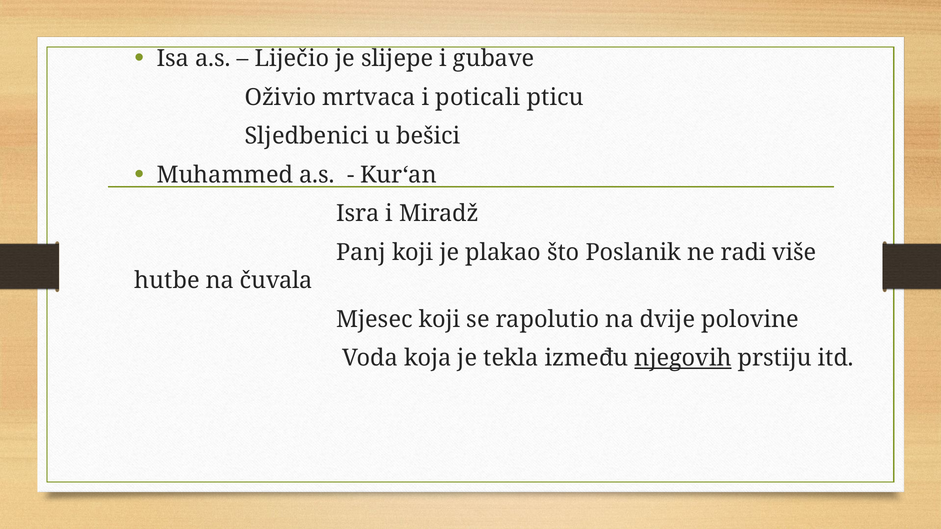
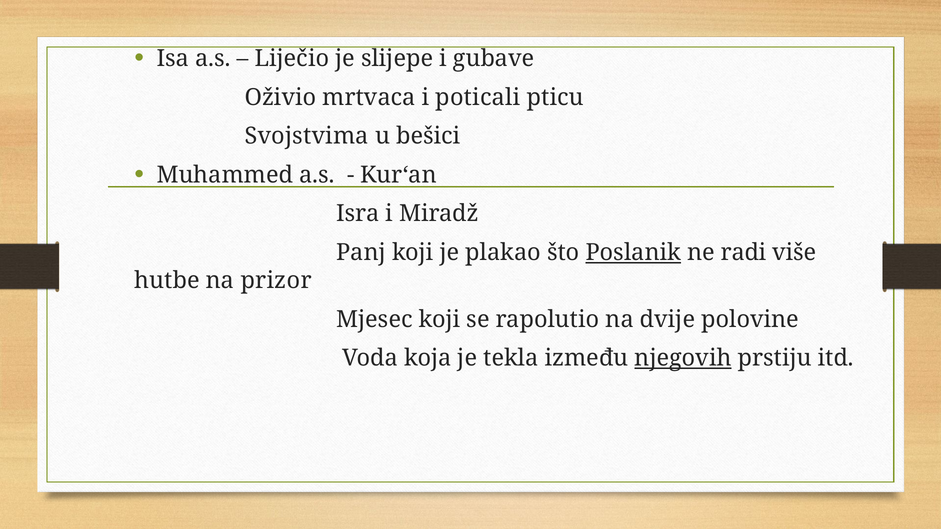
Sljedbenici: Sljedbenici -> Svojstvima
Poslanik underline: none -> present
čuvala: čuvala -> prizor
